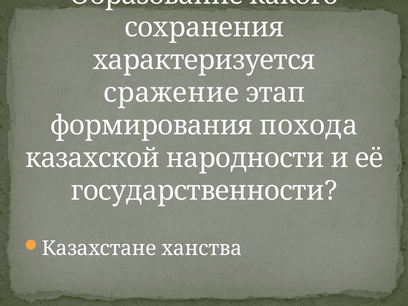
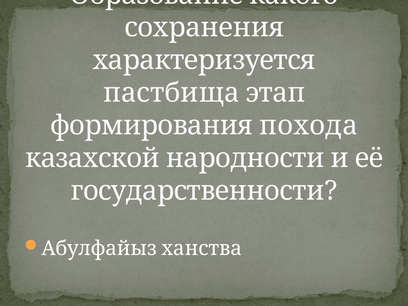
сражение: сражение -> пастбища
Казахстане: Казахстане -> Абулфайыз
